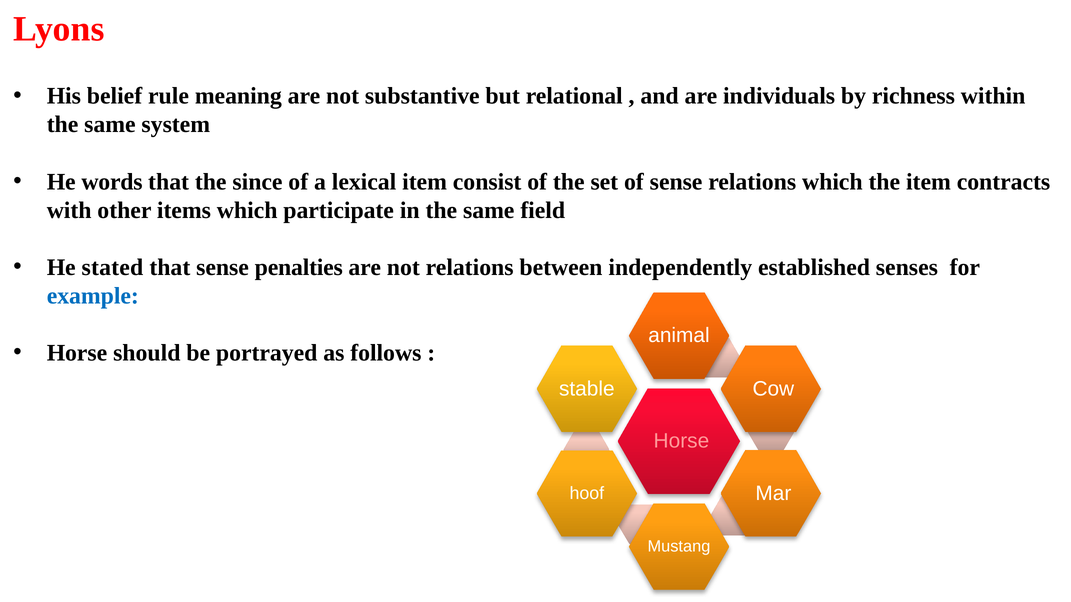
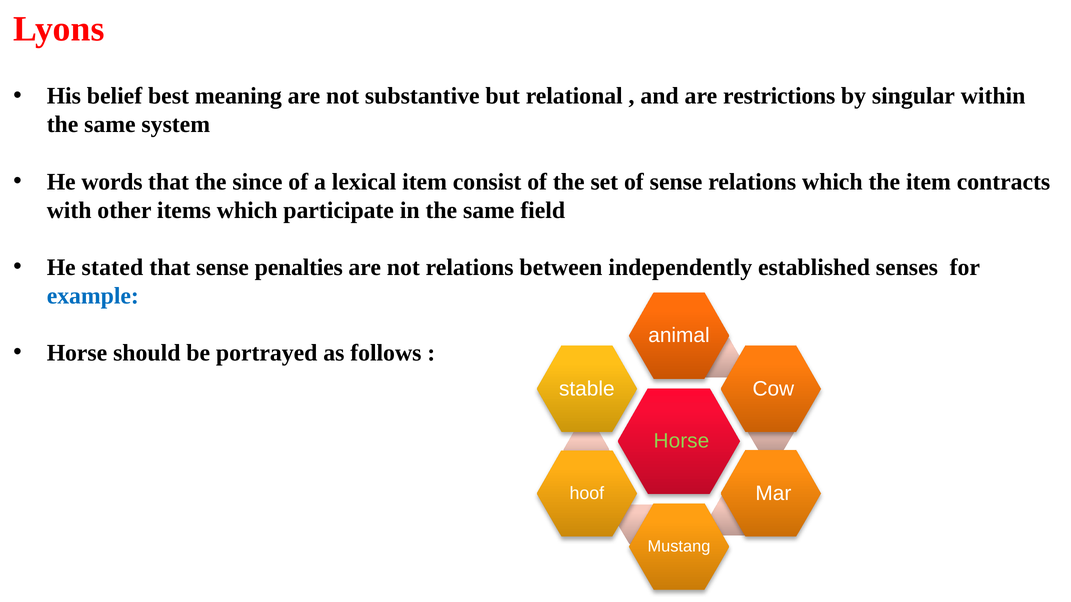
rule: rule -> best
individuals: individuals -> restrictions
richness: richness -> singular
Horse at (681, 441) colour: pink -> light green
